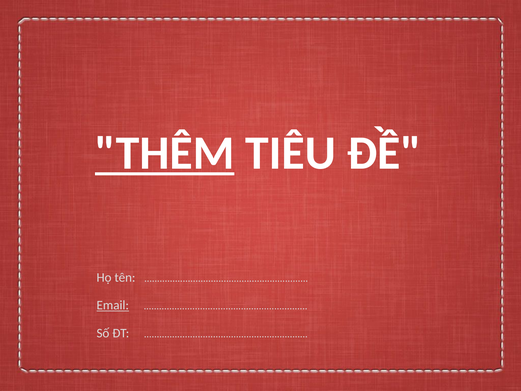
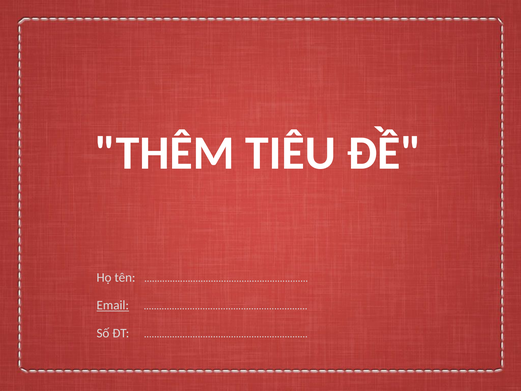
THÊM underline: present -> none
